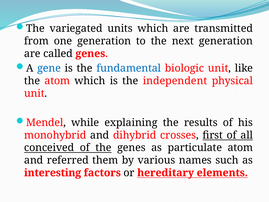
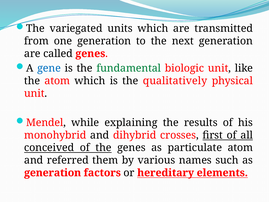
fundamental colour: blue -> green
independent: independent -> qualitatively
interesting at (53, 173): interesting -> generation
